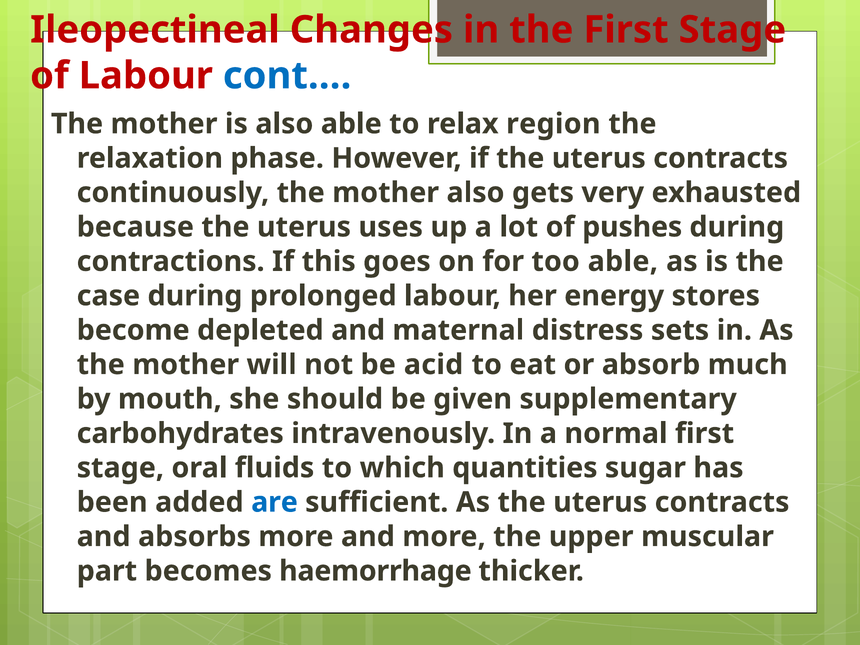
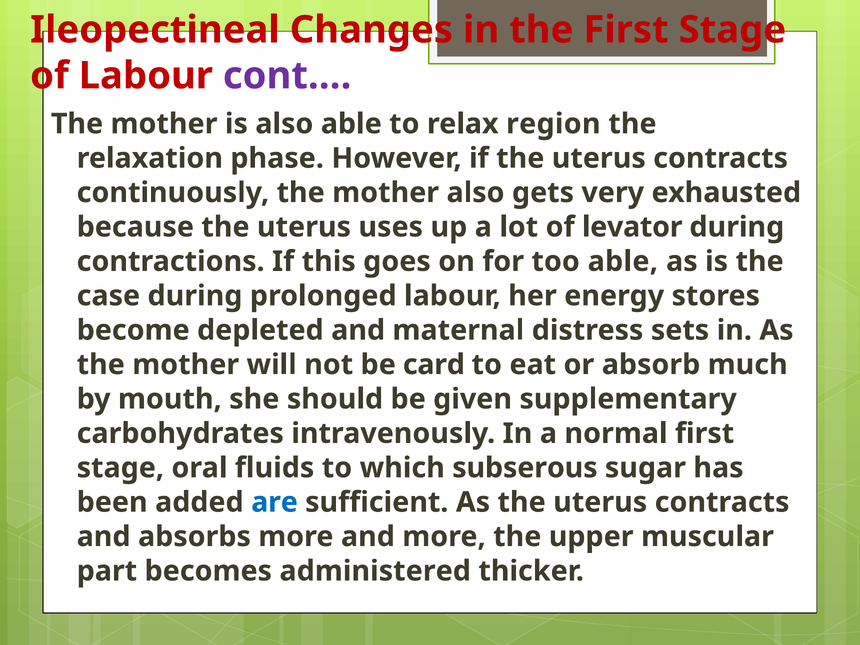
cont… colour: blue -> purple
pushes: pushes -> levator
acid: acid -> card
quantities: quantities -> subserous
haemorrhage: haemorrhage -> administered
